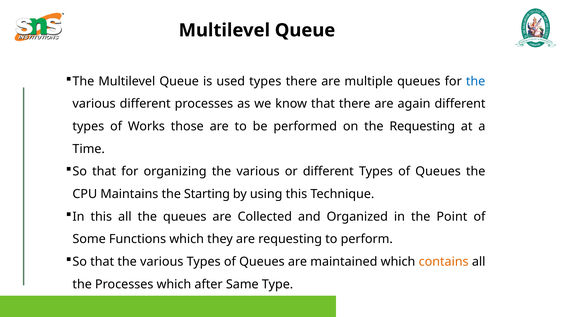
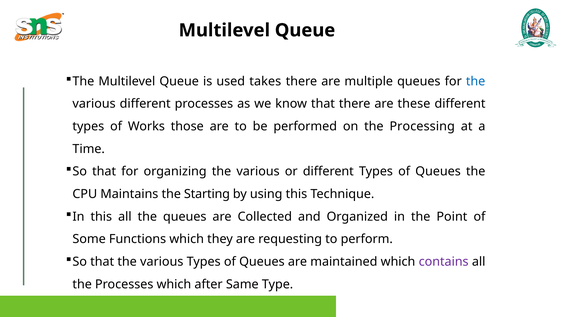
used types: types -> takes
again: again -> these
the Requesting: Requesting -> Processing
contains colour: orange -> purple
